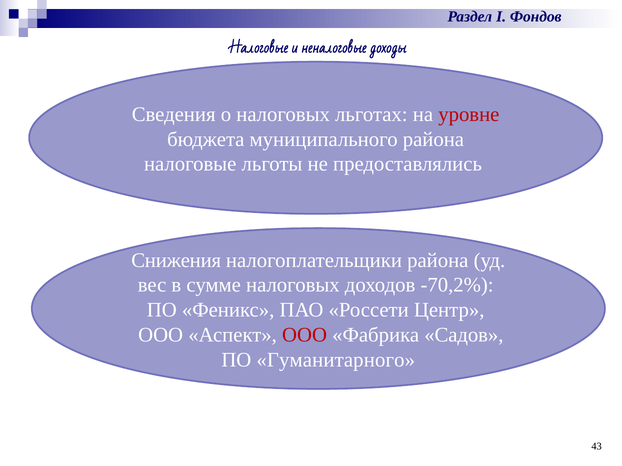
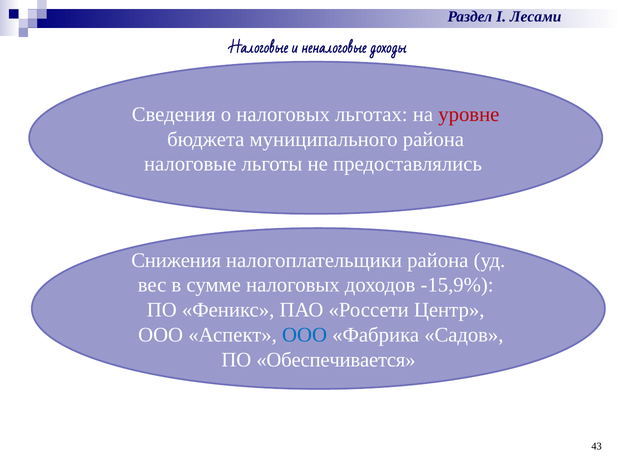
Фондов: Фондов -> Лесами
-70,2%: -70,2% -> -15,9%
ООО at (305, 335) colour: red -> blue
Гуманитарного: Гуманитарного -> Обеспечивается
